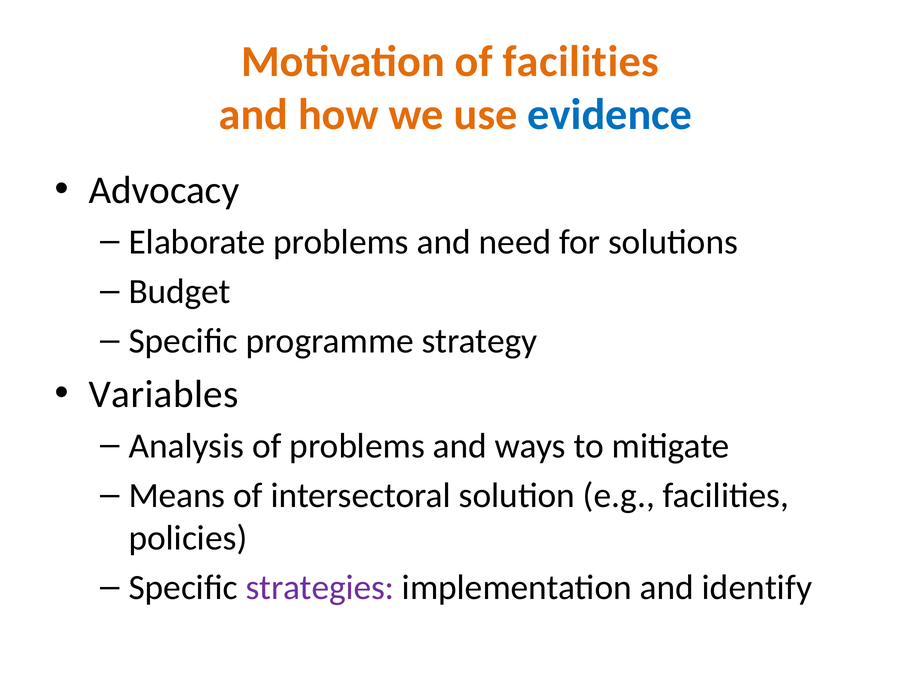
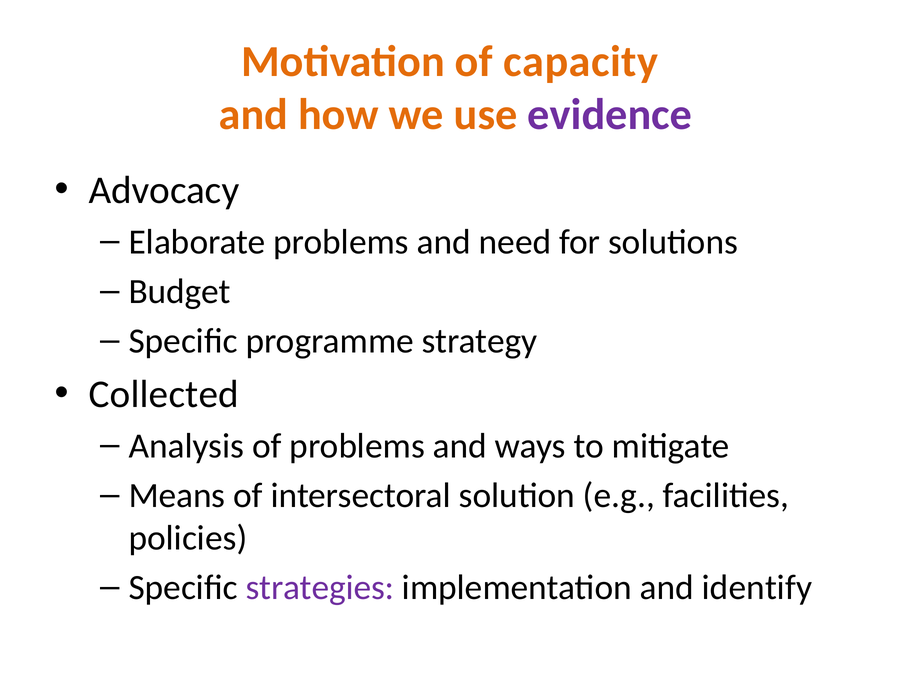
of facilities: facilities -> capacity
evidence colour: blue -> purple
Variables: Variables -> Collected
